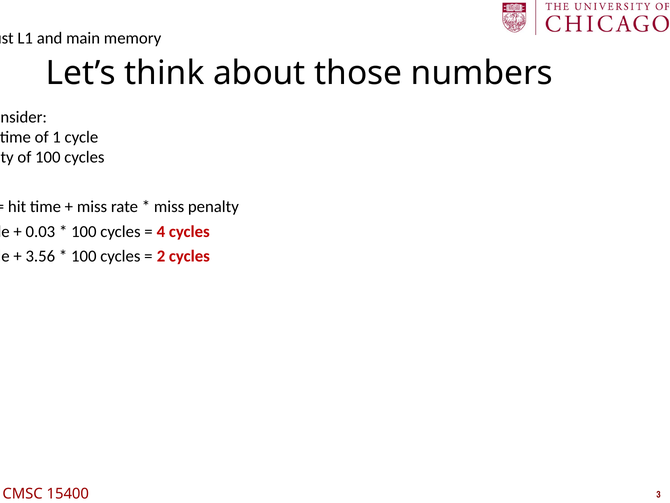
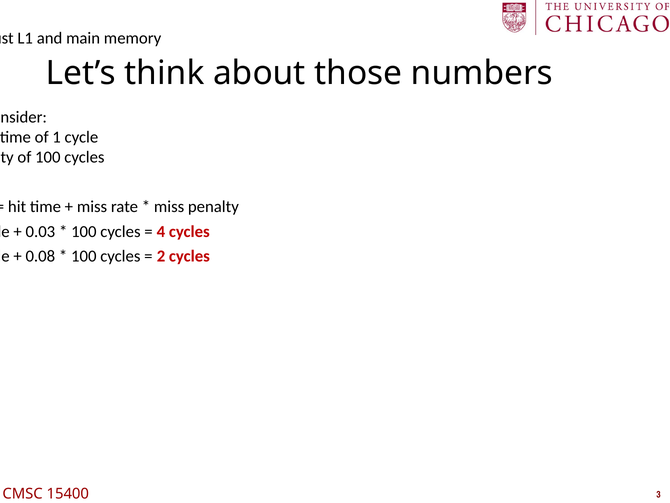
3.56: 3.56 -> 0.08
